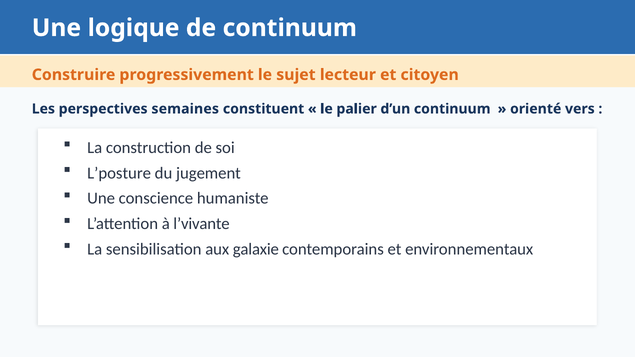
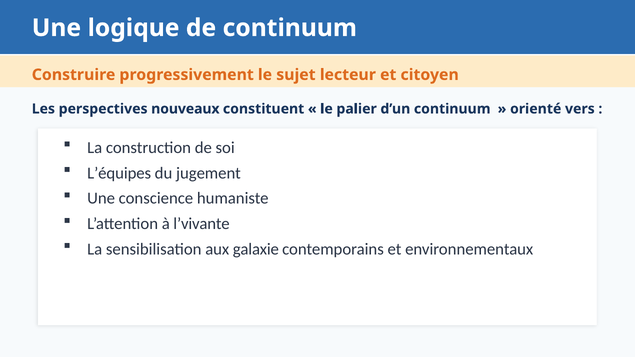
semaines: semaines -> nouveaux
L’posture: L’posture -> L’équipes
